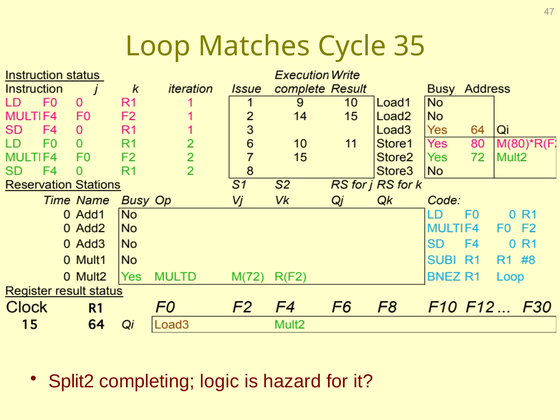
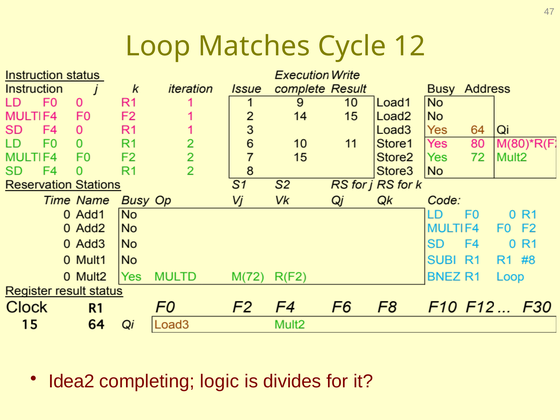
35: 35 -> 12
Split2: Split2 -> Idea2
hazard: hazard -> divides
